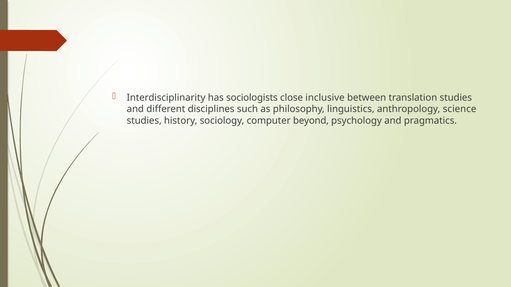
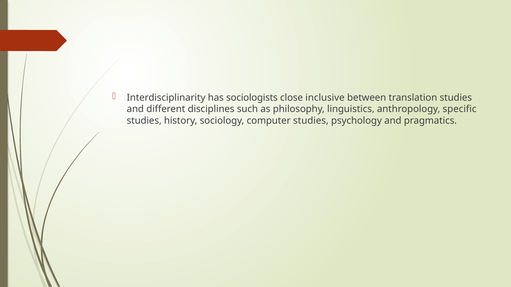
science: science -> specific
computer beyond: beyond -> studies
